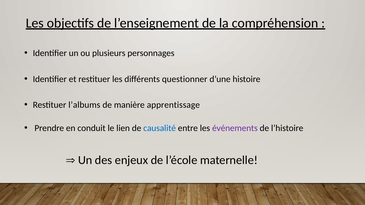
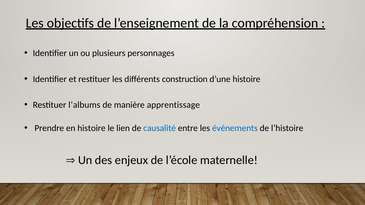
questionner: questionner -> construction
en conduit: conduit -> histoire
événements colour: purple -> blue
